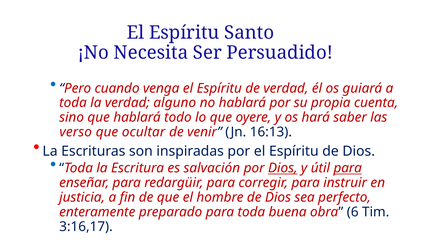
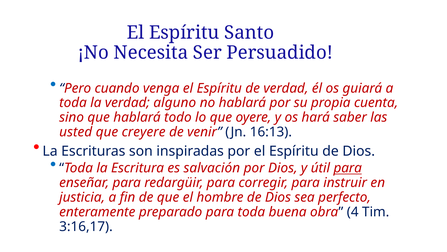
verso: verso -> usted
ocultar: ocultar -> creyere
Dios at (283, 168) underline: present -> none
6: 6 -> 4
